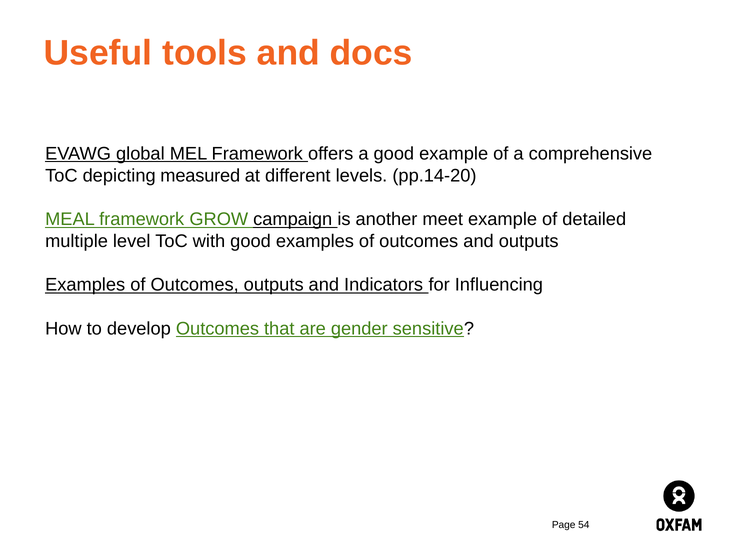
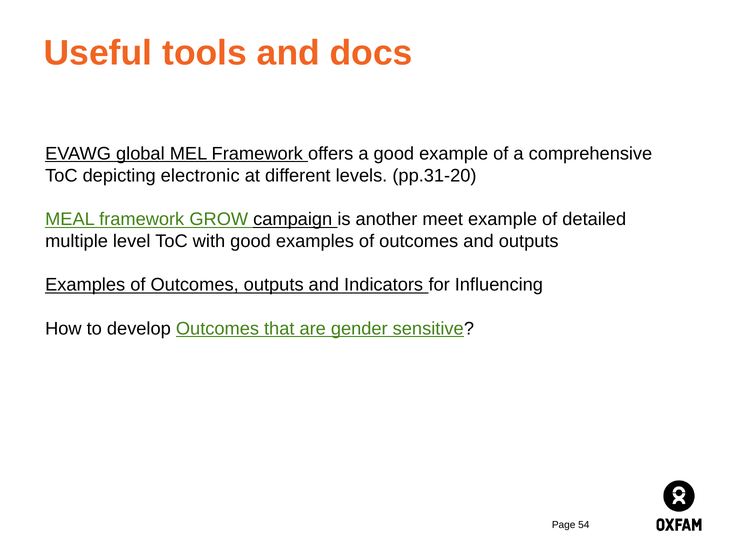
measured: measured -> electronic
pp.14-20: pp.14-20 -> pp.31-20
